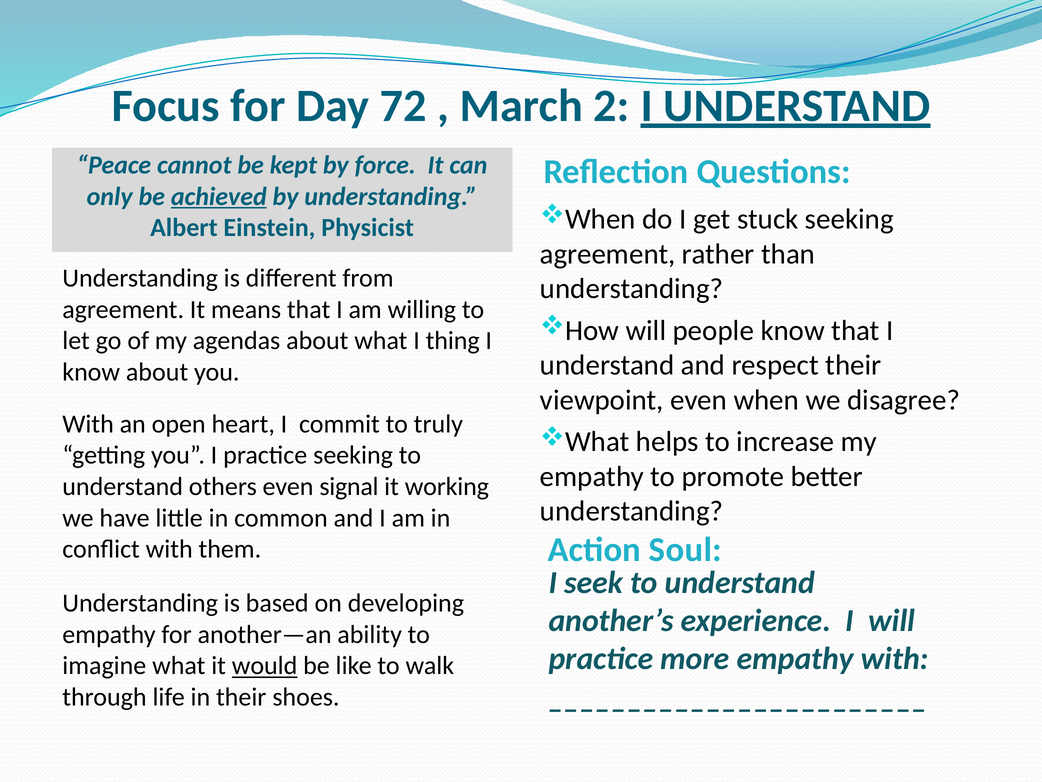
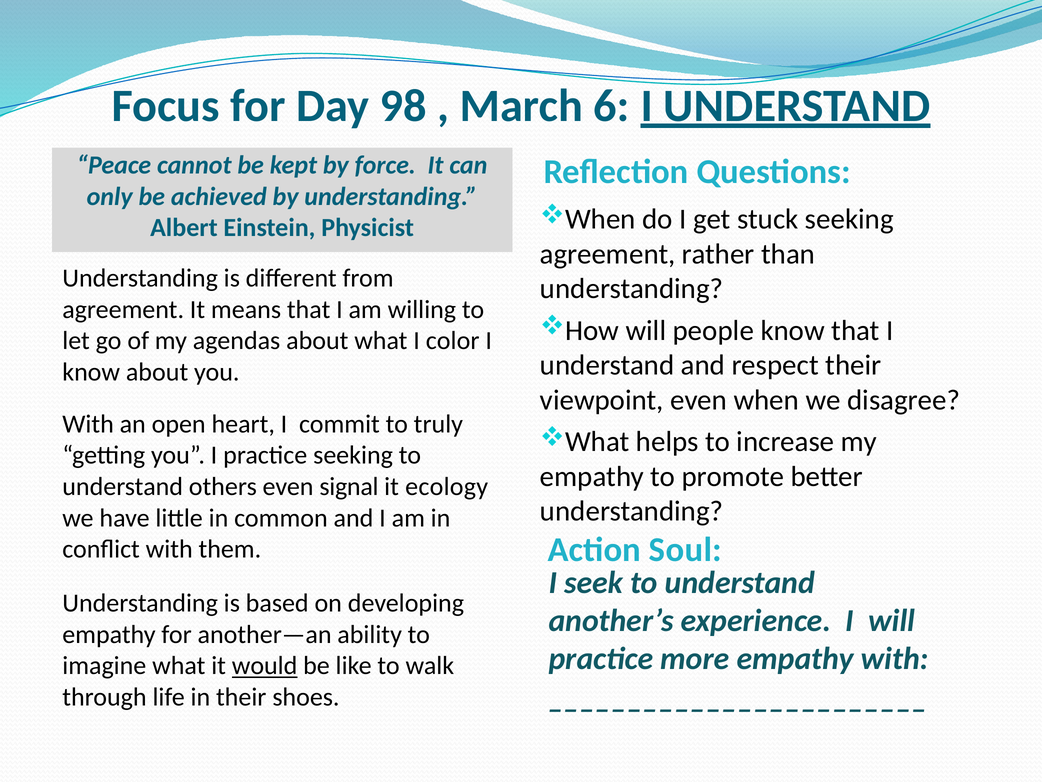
72: 72 -> 98
2: 2 -> 6
achieved underline: present -> none
thing: thing -> color
working: working -> ecology
